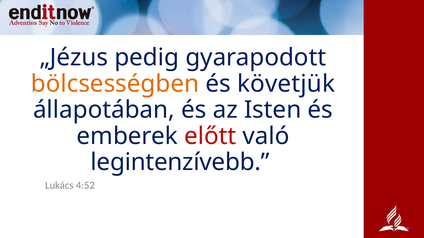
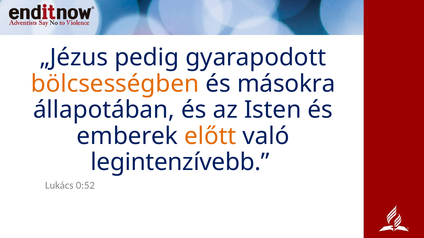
követjük: követjük -> másokra
előtt colour: red -> orange
4:52: 4:52 -> 0:52
